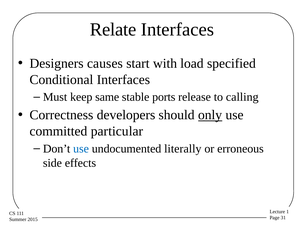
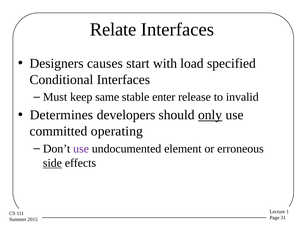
ports: ports -> enter
calling: calling -> invalid
Correctness: Correctness -> Determines
particular: particular -> operating
use at (81, 149) colour: blue -> purple
literally: literally -> element
side underline: none -> present
